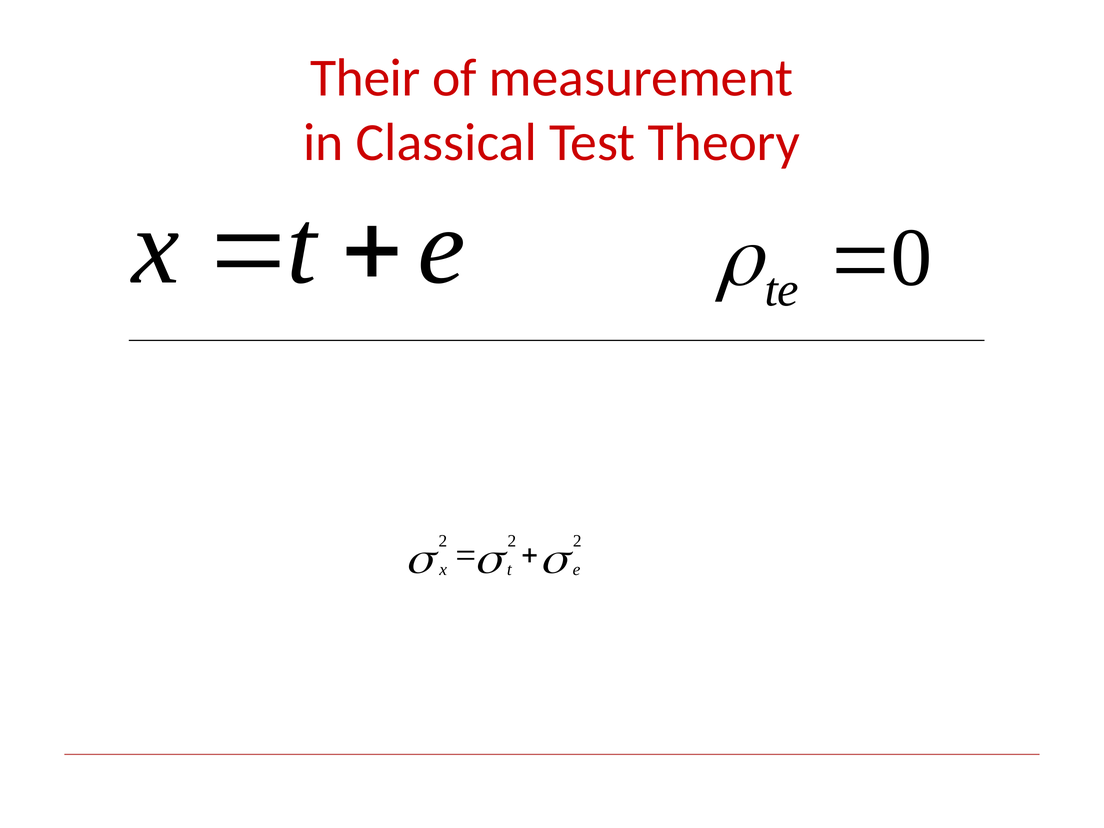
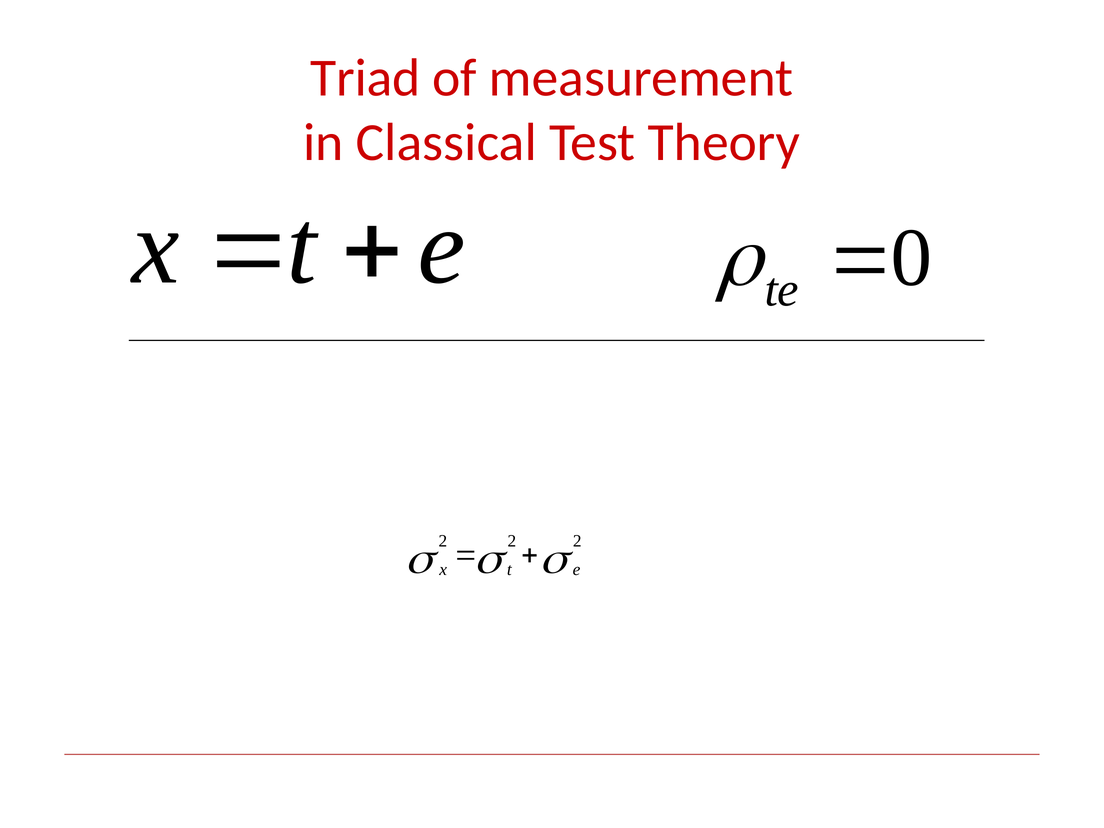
Their: Their -> Triad
